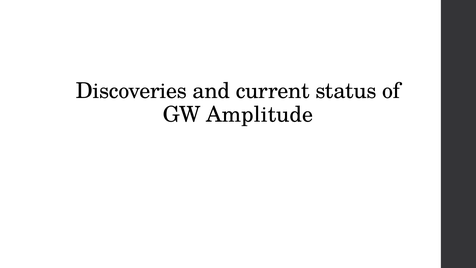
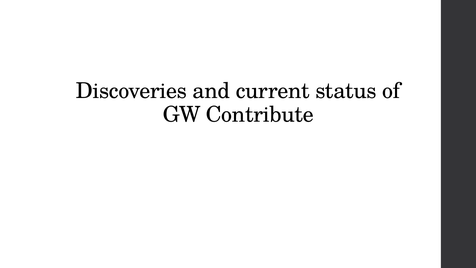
Amplitude: Amplitude -> Contribute
